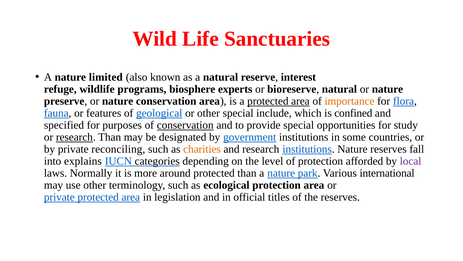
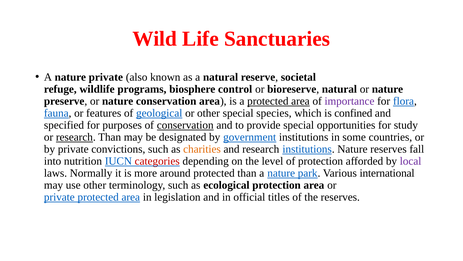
nature limited: limited -> private
interest: interest -> societal
experts: experts -> control
importance colour: orange -> purple
include: include -> species
reconciling: reconciling -> convictions
explains: explains -> nutrition
categories colour: black -> red
